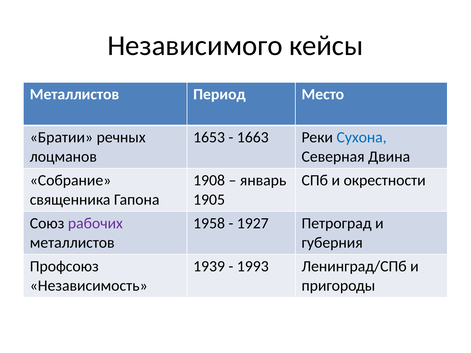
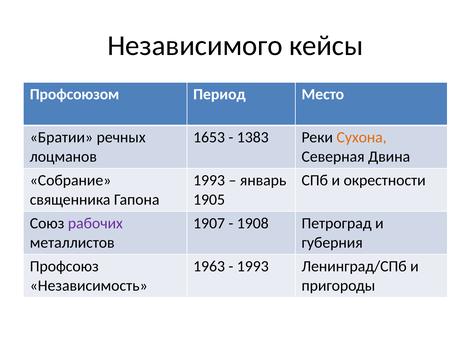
Металлистов at (74, 95): Металлистов -> Профсоюзом
1663: 1663 -> 1383
Сухона colour: blue -> orange
1908 at (209, 181): 1908 -> 1993
1958: 1958 -> 1907
1927: 1927 -> 1908
1939: 1939 -> 1963
